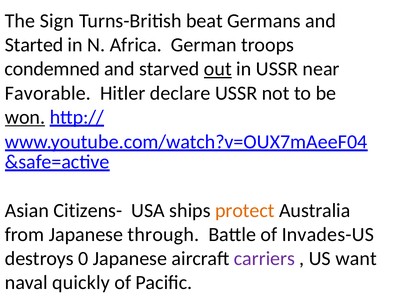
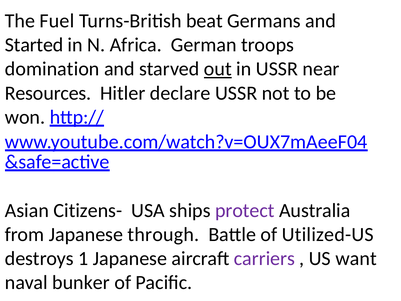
Sign: Sign -> Fuel
condemned: condemned -> domination
Favorable: Favorable -> Resources
won underline: present -> none
protect colour: orange -> purple
Invades-US: Invades-US -> Utilized-US
0: 0 -> 1
quickly: quickly -> bunker
